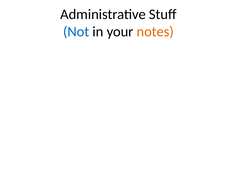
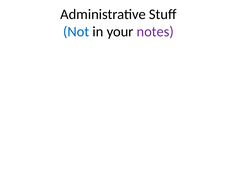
notes colour: orange -> purple
